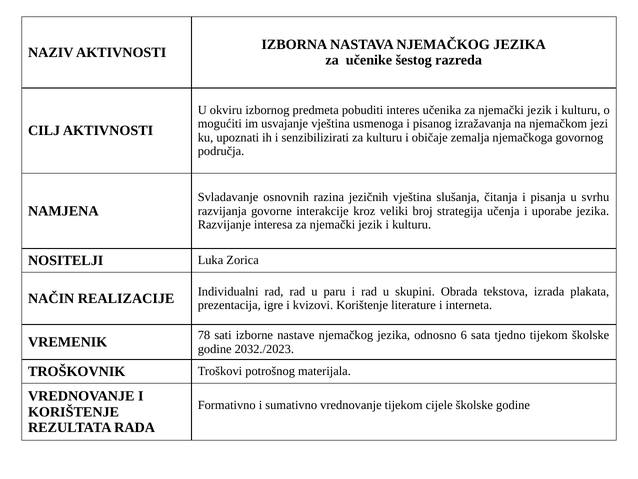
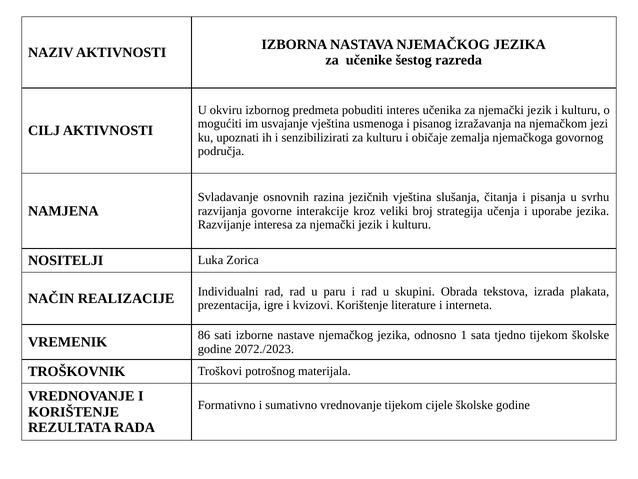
78: 78 -> 86
6: 6 -> 1
2032./2023: 2032./2023 -> 2072./2023
